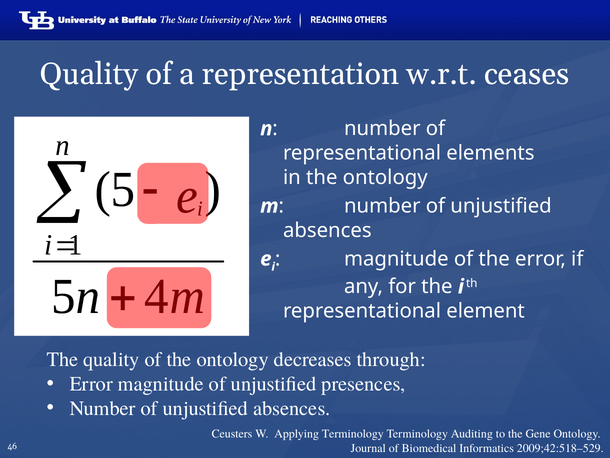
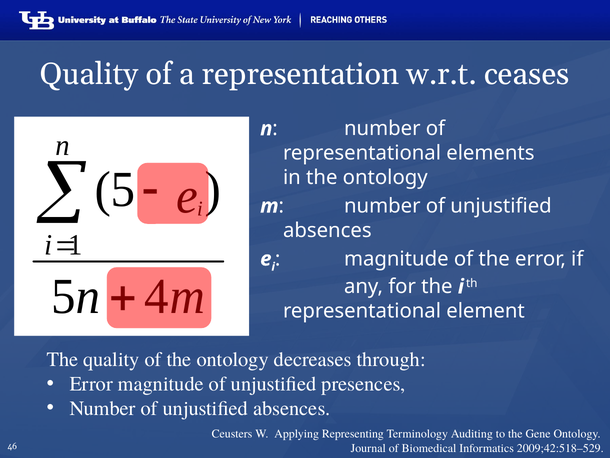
Applying Terminology: Terminology -> Representing
